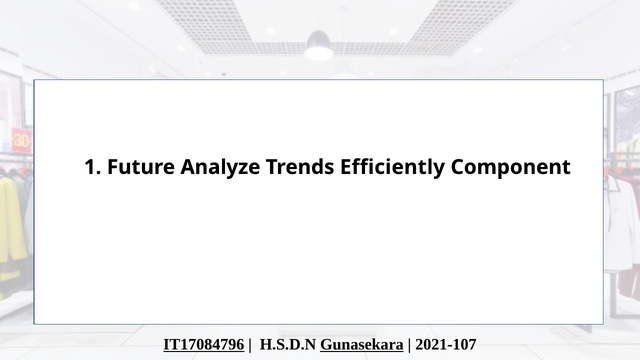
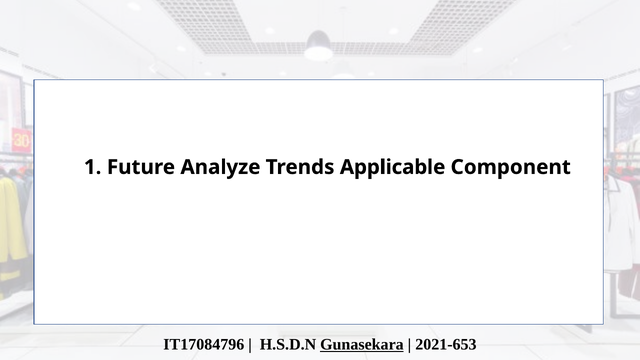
Efficiently: Efficiently -> Applicable
IT17084796 underline: present -> none
2021-107: 2021-107 -> 2021-653
